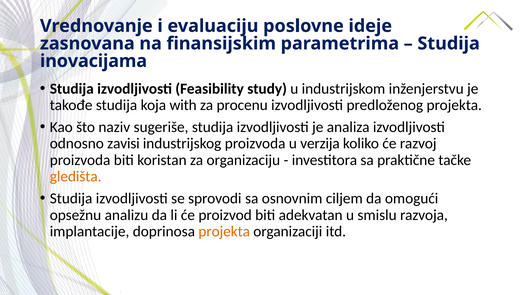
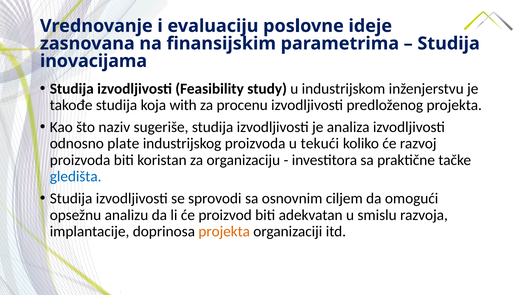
zavisi: zavisi -> plate
verzija: verzija -> tekući
gledišta colour: orange -> blue
